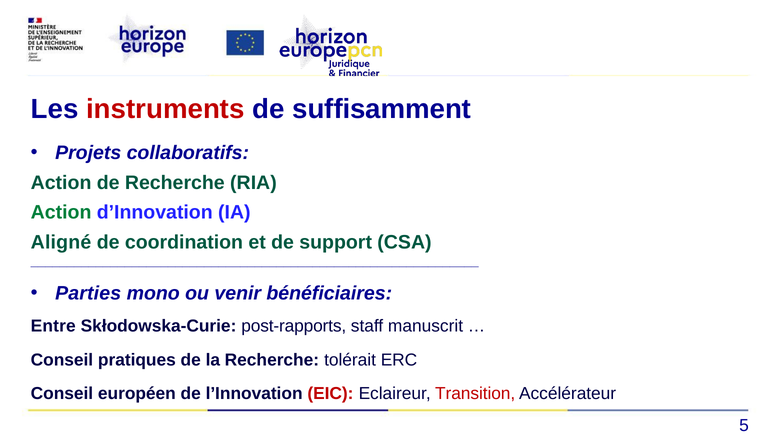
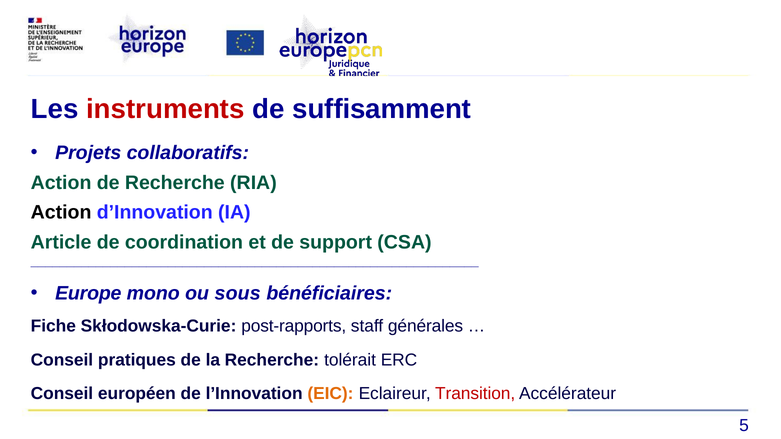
Action at (61, 213) colour: green -> black
Aligné: Aligné -> Article
Parties: Parties -> Europe
venir: venir -> sous
Entre: Entre -> Fiche
manuscrit: manuscrit -> générales
EIC colour: red -> orange
